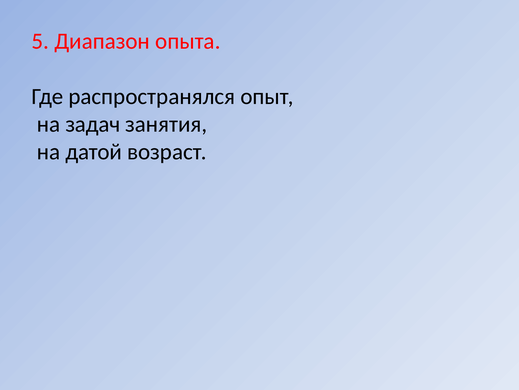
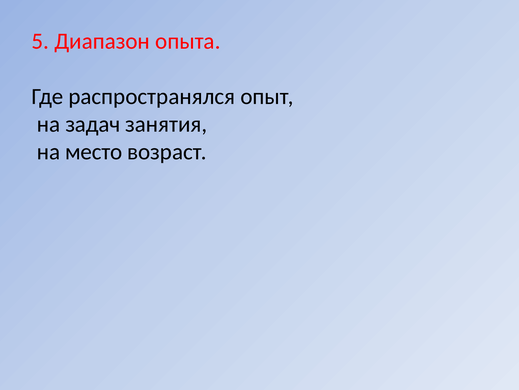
датой: датой -> место
